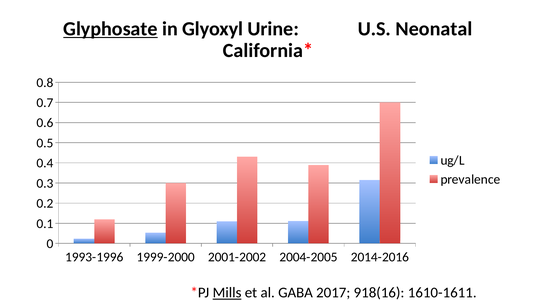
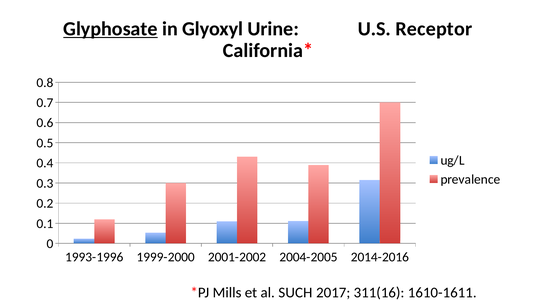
Neonatal: Neonatal -> Receptor
Mills underline: present -> none
GABA: GABA -> SUCH
918(16: 918(16 -> 311(16
